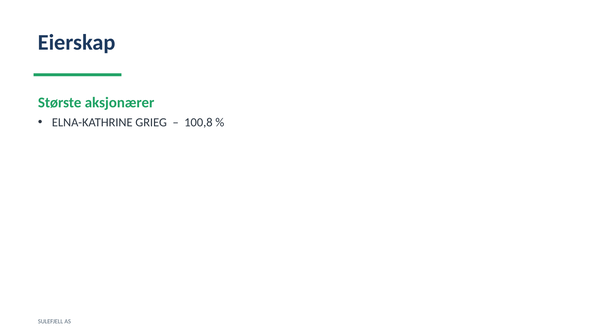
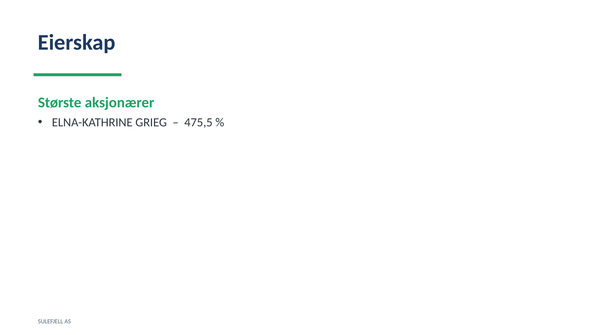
100,8: 100,8 -> 475,5
